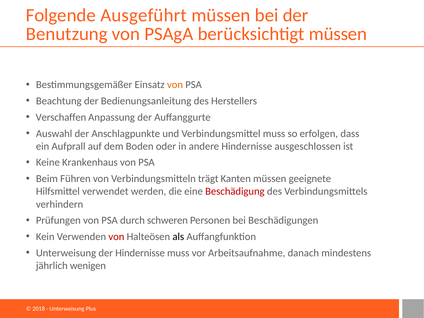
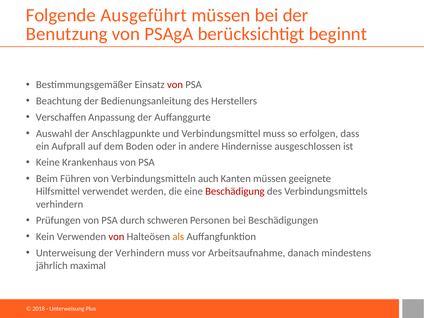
berücksichtigt müssen: müssen -> beginnt
von at (175, 85) colour: orange -> red
trägt: trägt -> auch
als colour: black -> orange
der Hindernisse: Hindernisse -> Verhindern
wenigen: wenigen -> maximal
